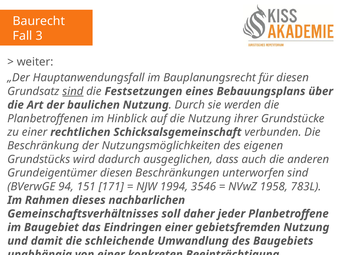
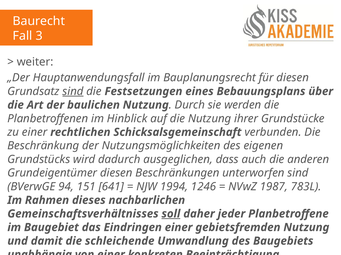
171: 171 -> 641
3546: 3546 -> 1246
1958: 1958 -> 1987
soll underline: none -> present
